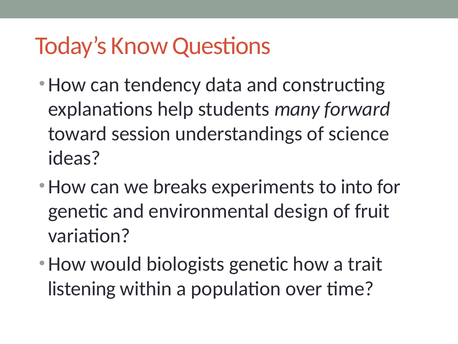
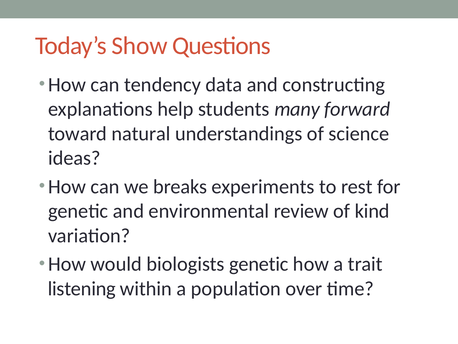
Know: Know -> Show
session: session -> natural
into: into -> rest
design: design -> review
fruit: fruit -> kind
